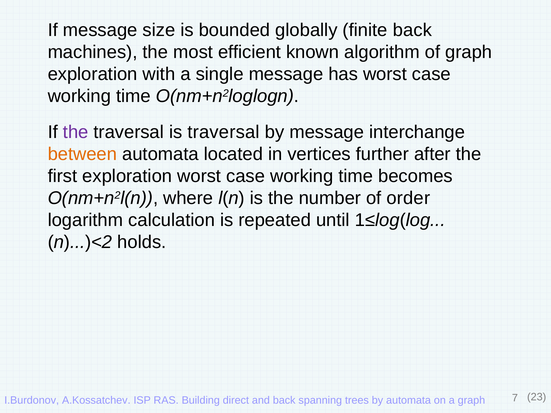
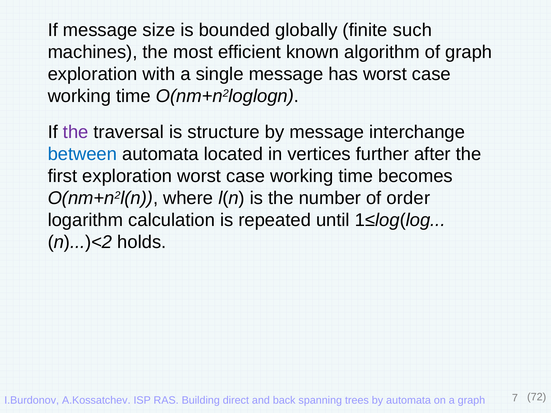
finite back: back -> such
is traversal: traversal -> structure
between colour: orange -> blue
23: 23 -> 72
